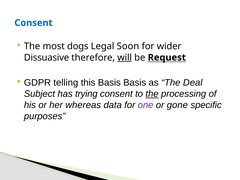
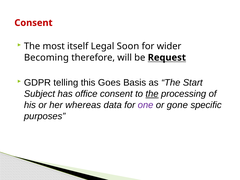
Consent at (33, 23) colour: blue -> red
dogs: dogs -> itself
Dissuasive: Dissuasive -> Becoming
will underline: present -> none
this Basis: Basis -> Goes
Deal: Deal -> Start
trying: trying -> office
